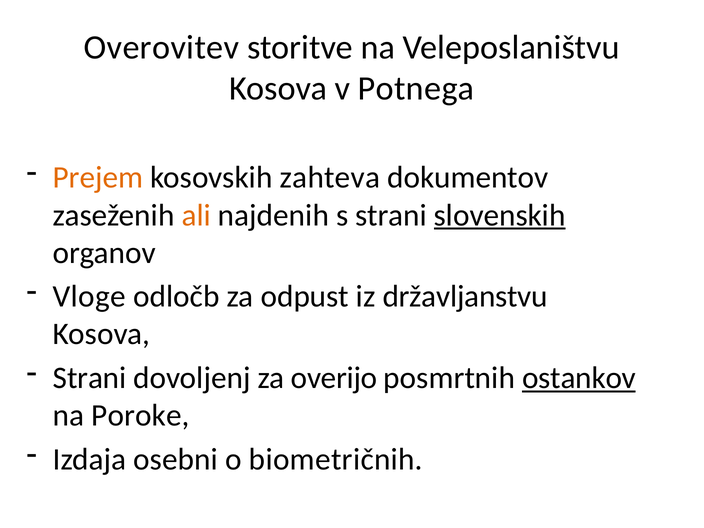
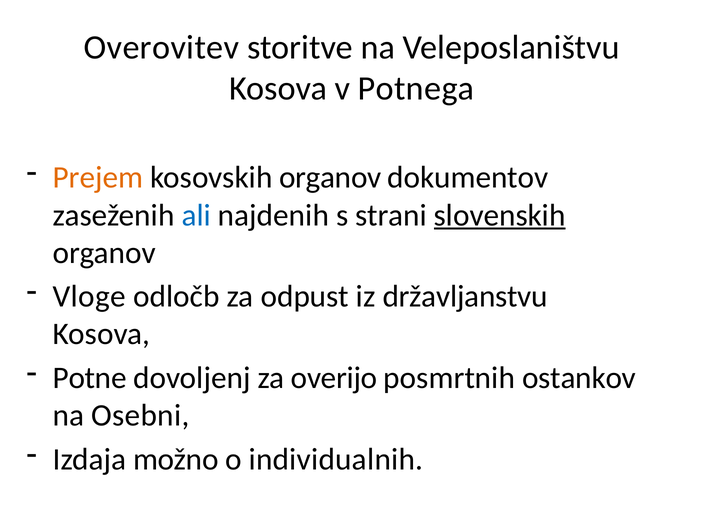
kosovskih zahteva: zahteva -> organov
ali colour: orange -> blue
Strani at (90, 378): Strani -> Potne
ostankov underline: present -> none
Poroke: Poroke -> Osebni
osebni: osebni -> možno
biometričnih: biometričnih -> individualnih
